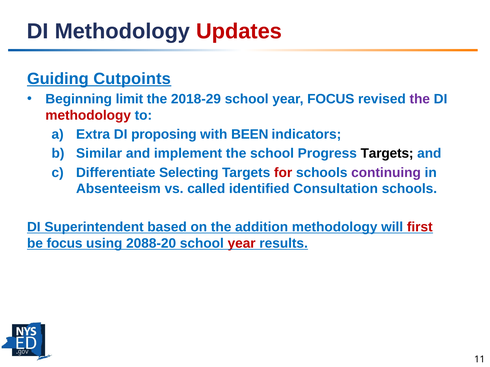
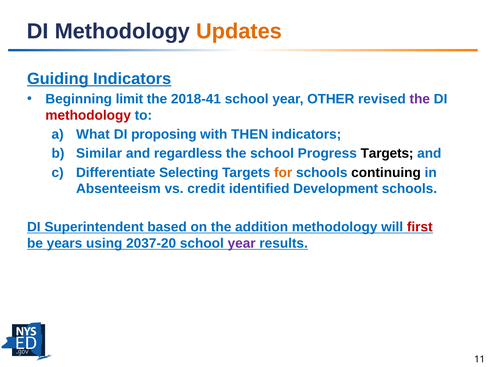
Updates colour: red -> orange
Guiding Cutpoints: Cutpoints -> Indicators
2018-29: 2018-29 -> 2018-41
year FOCUS: FOCUS -> OTHER
Extra: Extra -> What
BEEN: BEEN -> THEN
implement: implement -> regardless
for colour: red -> orange
continuing colour: purple -> black
called: called -> credit
Consultation: Consultation -> Development
be focus: focus -> years
2088-20: 2088-20 -> 2037-20
year at (242, 244) colour: red -> purple
